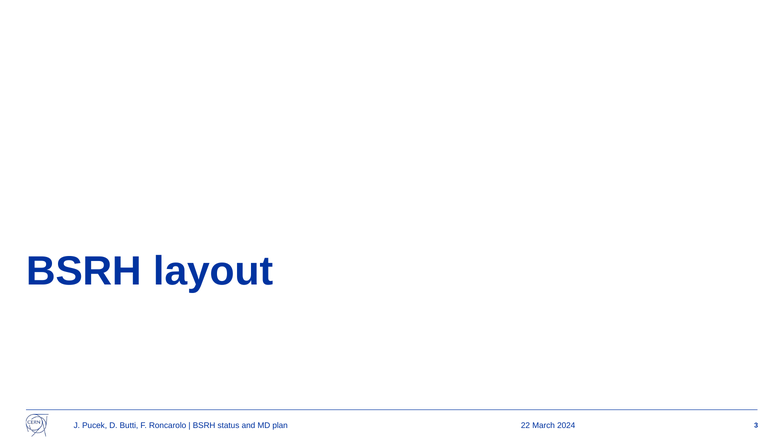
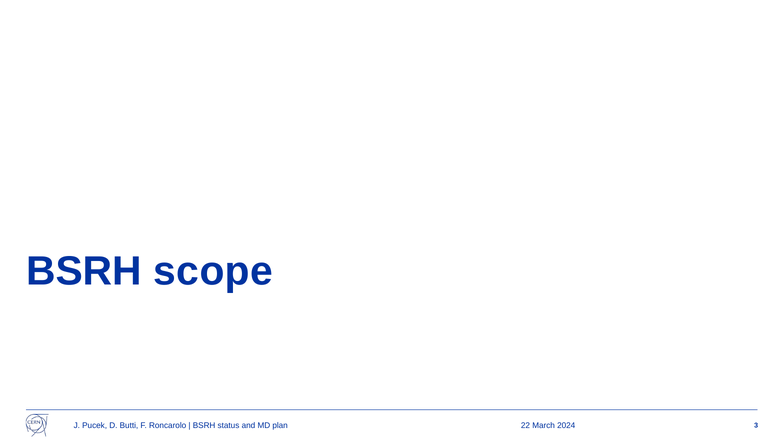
layout: layout -> scope
